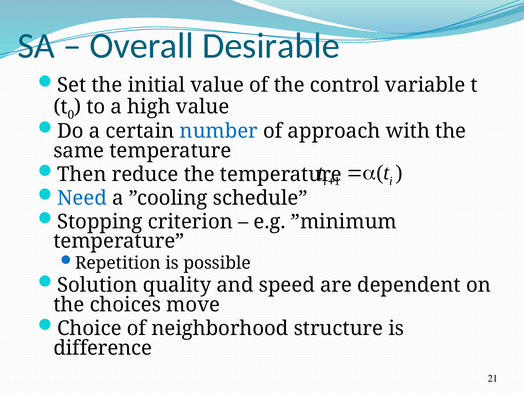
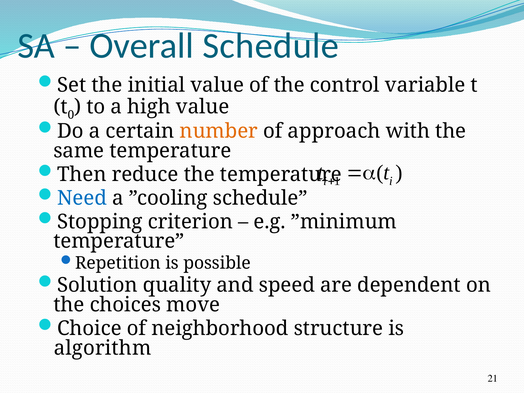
Overall Desirable: Desirable -> Schedule
number colour: blue -> orange
difference: difference -> algorithm
